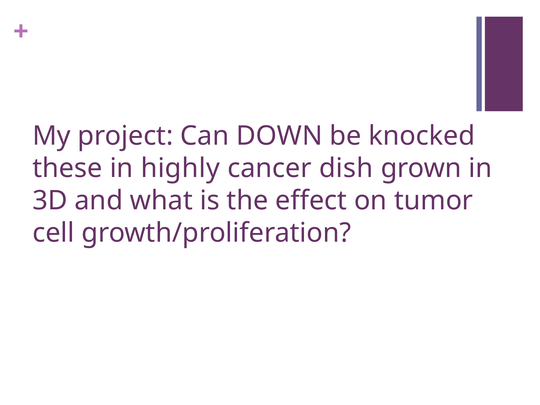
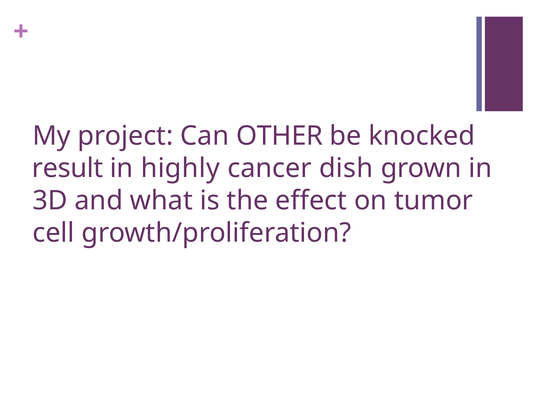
DOWN: DOWN -> OTHER
these: these -> result
